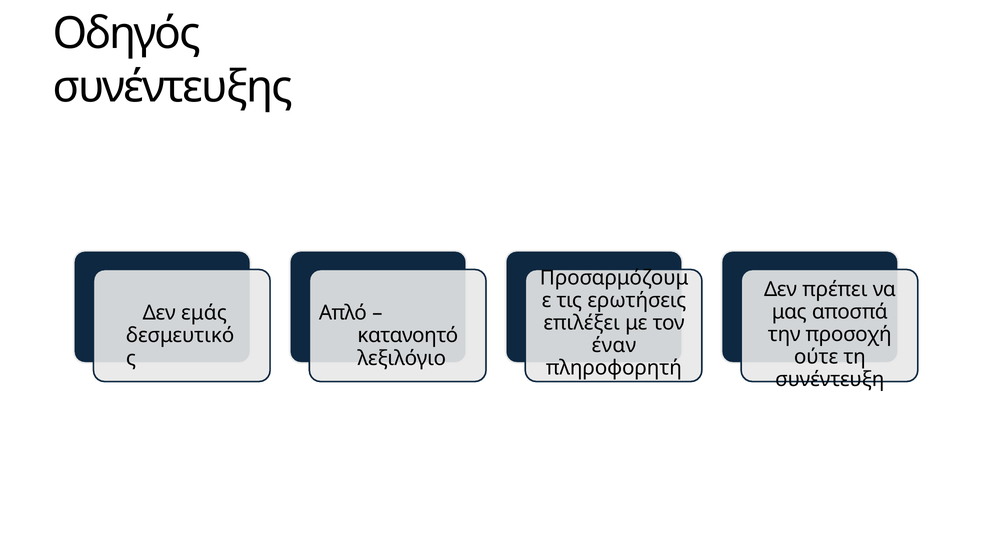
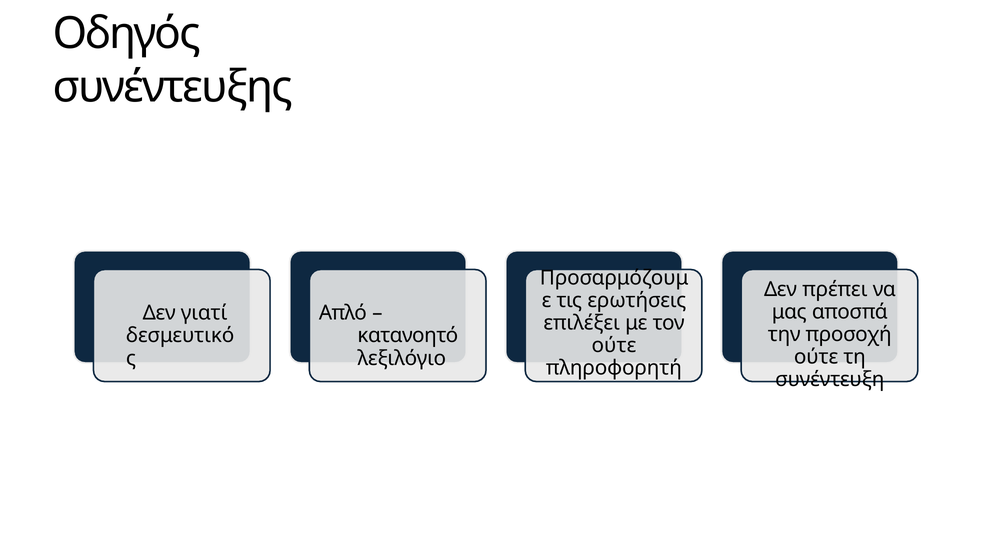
εμάς: εμάς -> γιατί
έναν at (614, 346): έναν -> ούτε
